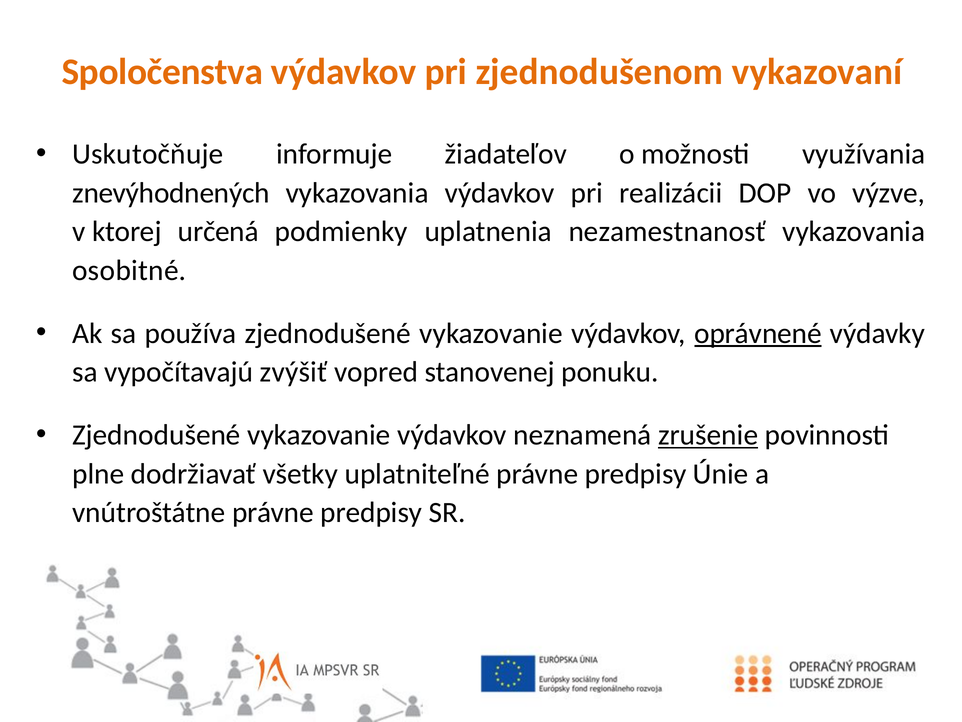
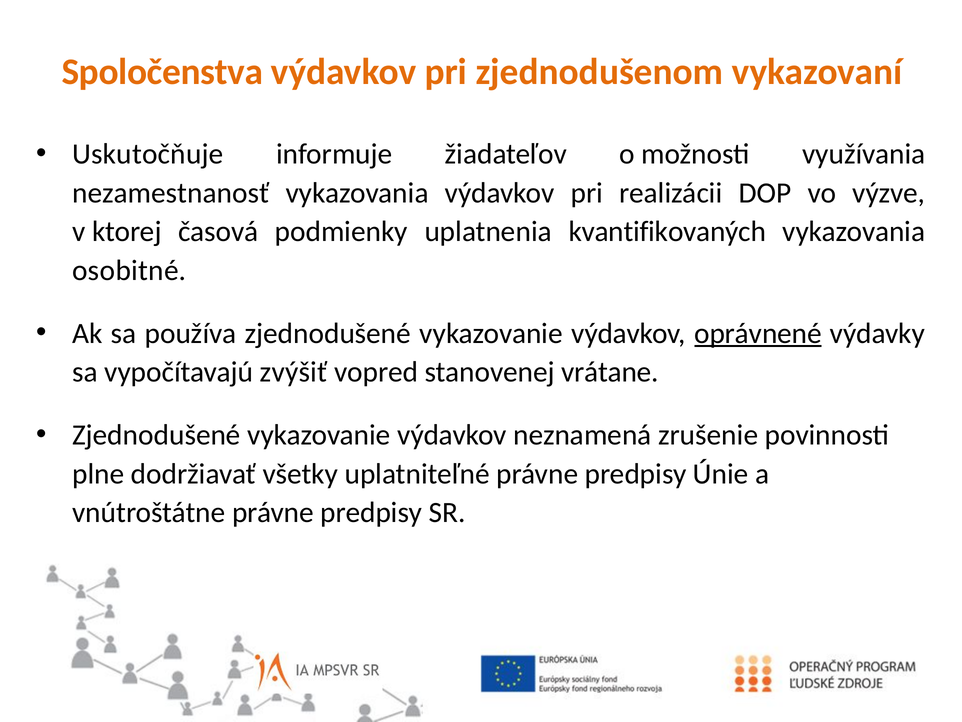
znevýhodnených: znevýhodnených -> nezamestnanosť
určená: určená -> časová
nezamestnanosť: nezamestnanosť -> kvantifikovaných
ponuku: ponuku -> vrátane
zrušenie underline: present -> none
